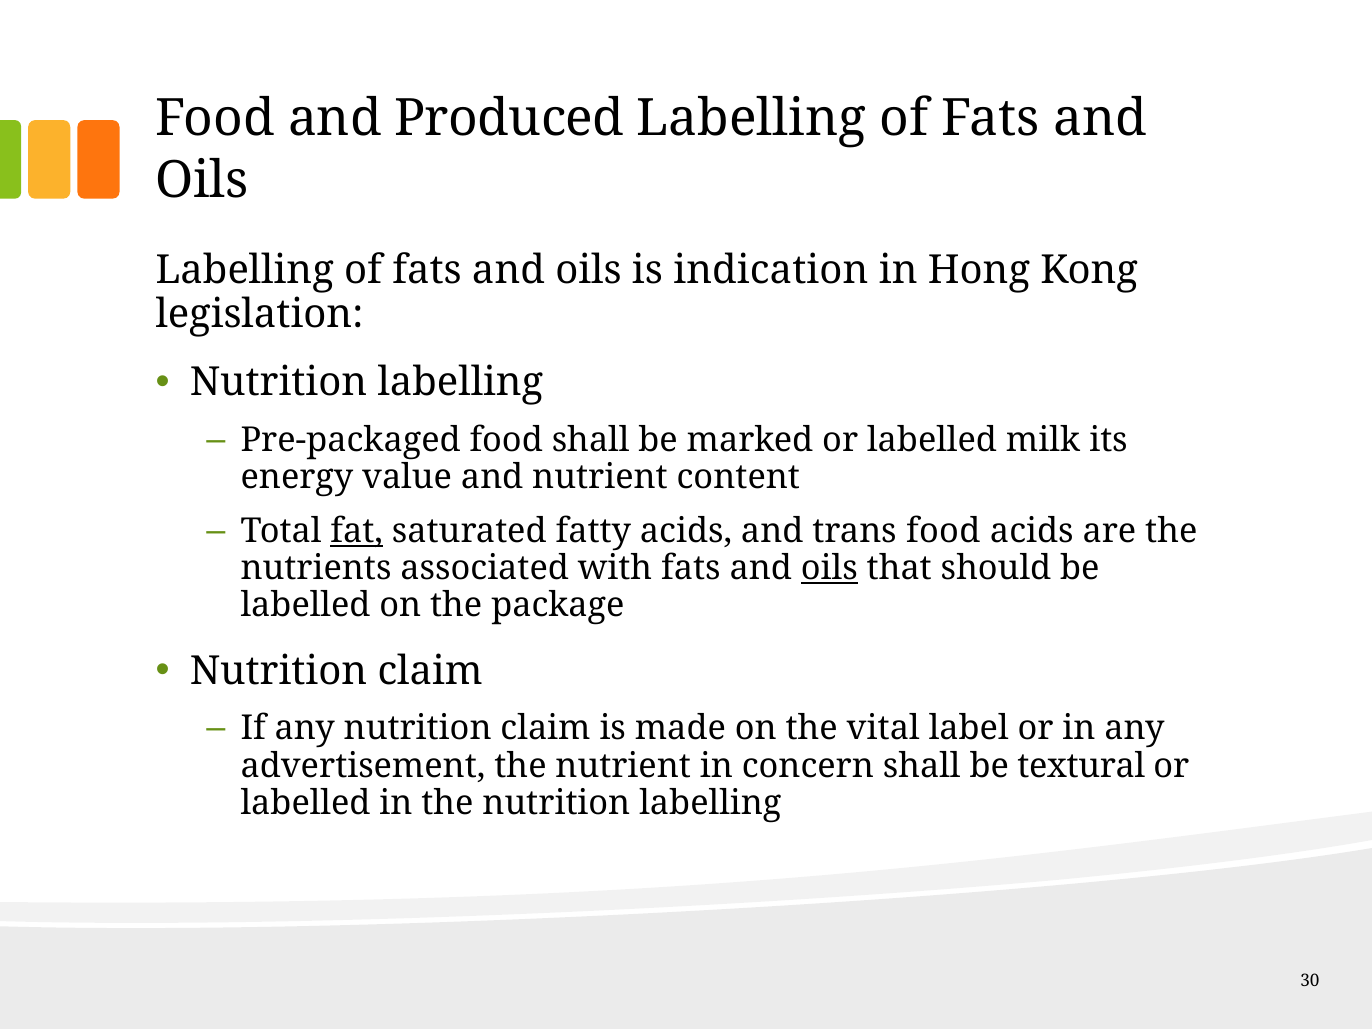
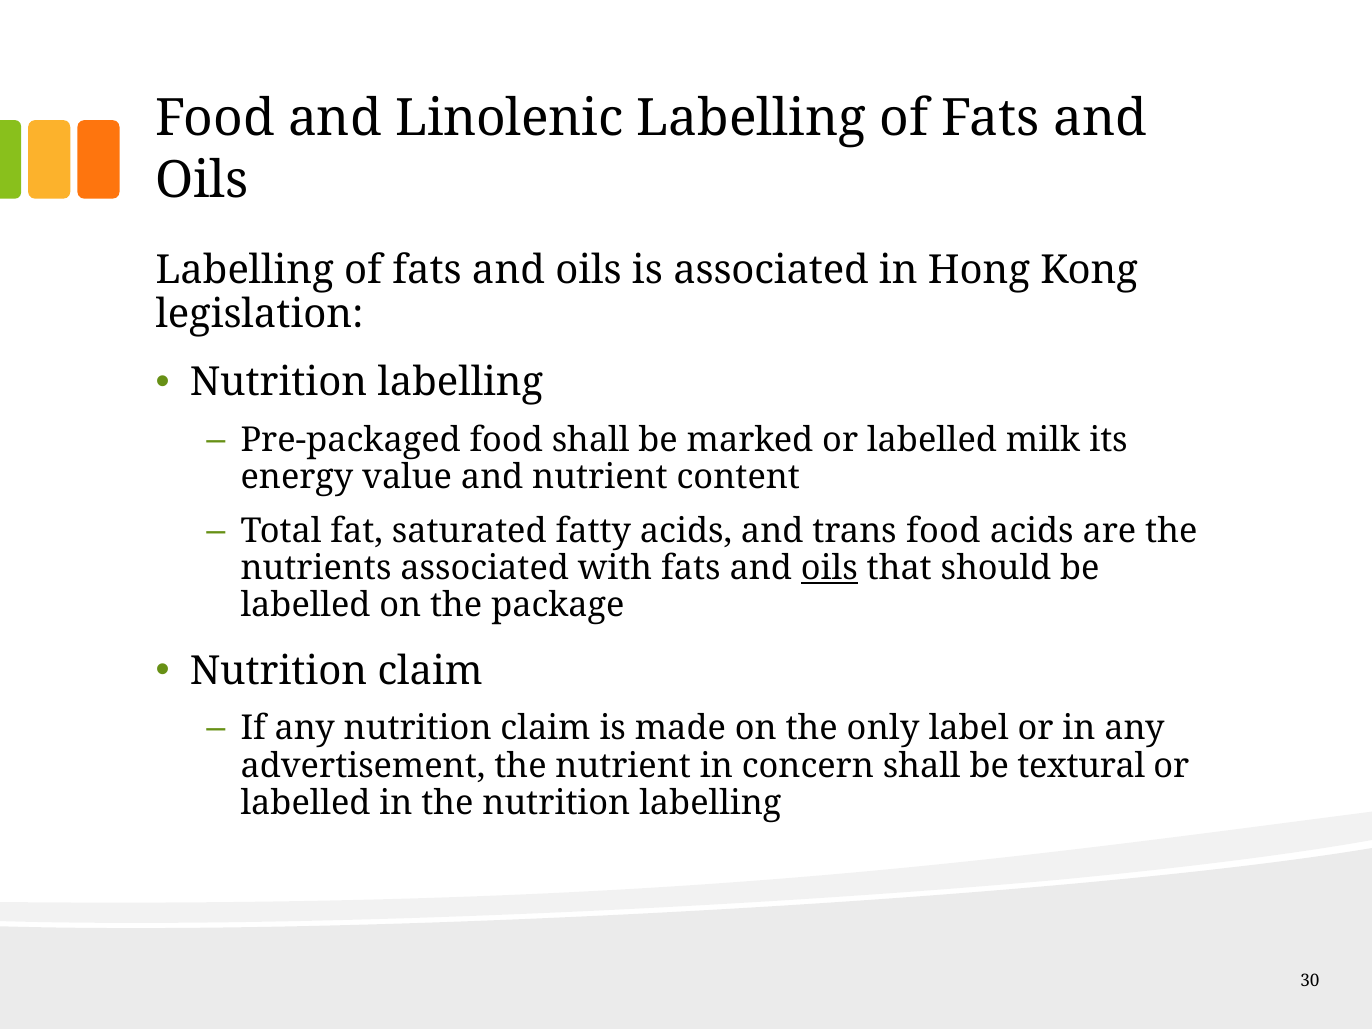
Produced: Produced -> Linolenic
is indication: indication -> associated
fat underline: present -> none
vital: vital -> only
